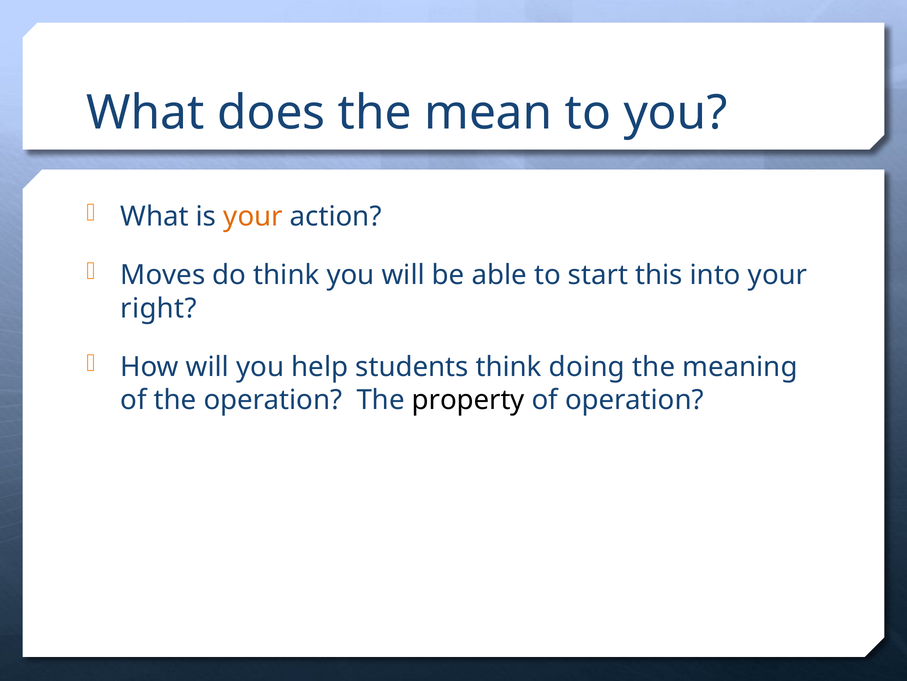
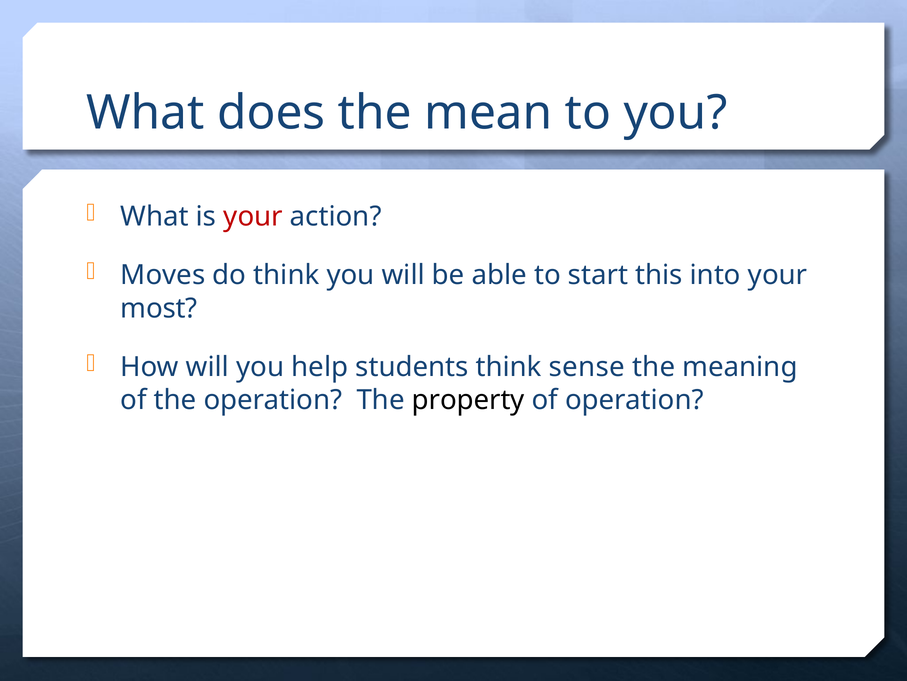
your at (253, 216) colour: orange -> red
right: right -> most
doing: doing -> sense
